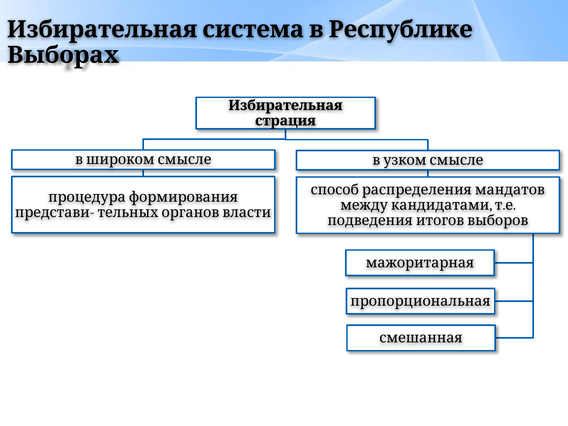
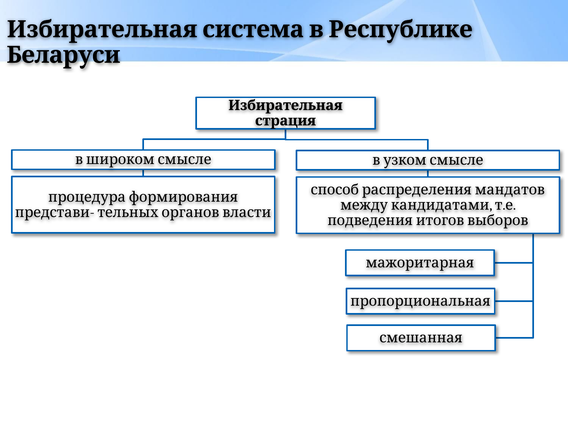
Выборах: Выборах -> Беларуси
